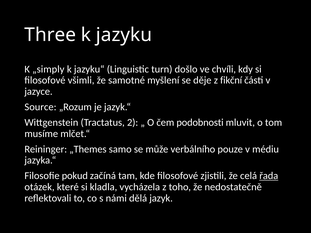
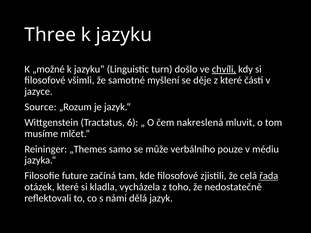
„simply: „simply -> „možné
chvíli underline: none -> present
z fikční: fikční -> které
2: 2 -> 6
podobnosti: podobnosti -> nakreslená
pokud: pokud -> future
